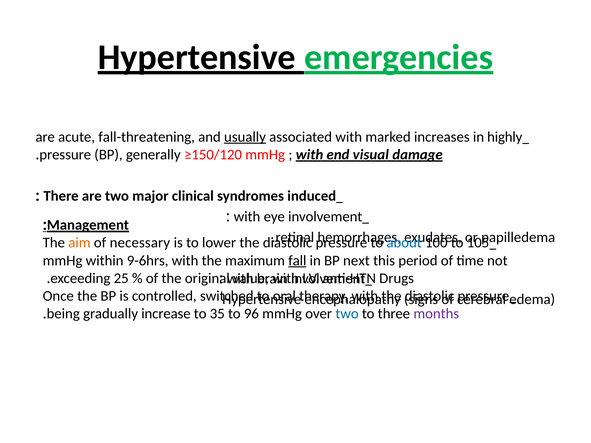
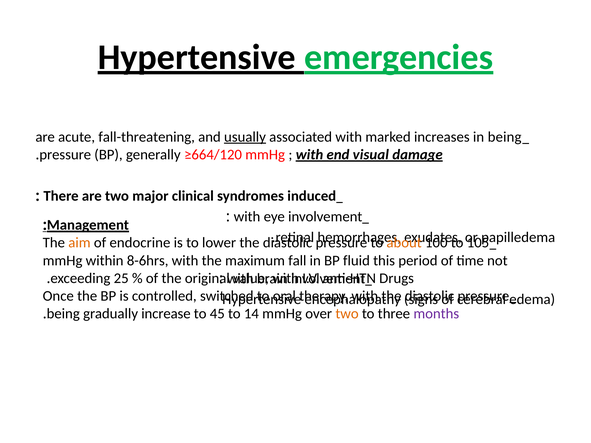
in highly: highly -> being
≥150/120: ≥150/120 -> ≥664/120
necessary: necessary -> endocrine
about colour: blue -> orange
9-6hrs: 9-6hrs -> 8-6hrs
fall underline: present -> none
next: next -> fluid
35: 35 -> 45
96: 96 -> 14
two at (347, 314) colour: blue -> orange
